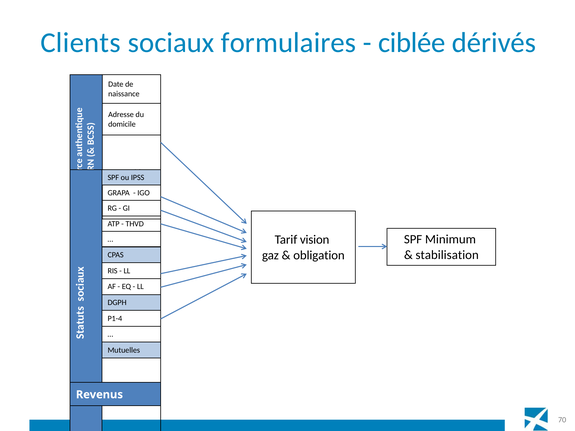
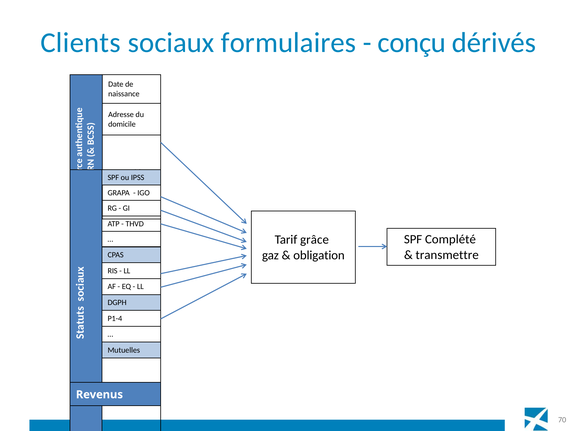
ciblée: ciblée -> conçu
Minimum: Minimum -> Complété
vision: vision -> grâce
stabilisation: stabilisation -> transmettre
